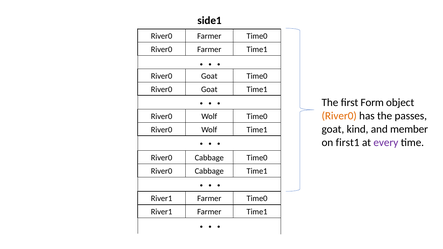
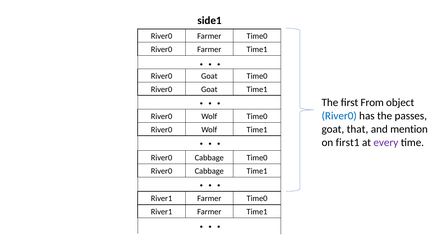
Form: Form -> From
River0 at (339, 116) colour: orange -> blue
kind: kind -> that
member: member -> mention
